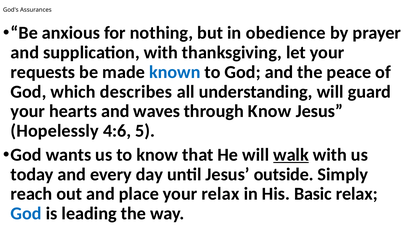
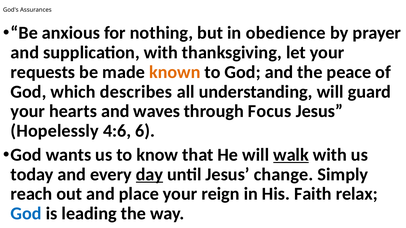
known colour: blue -> orange
through Know: Know -> Focus
5: 5 -> 6
day underline: none -> present
outside: outside -> change
your relax: relax -> reign
Basic: Basic -> Faith
